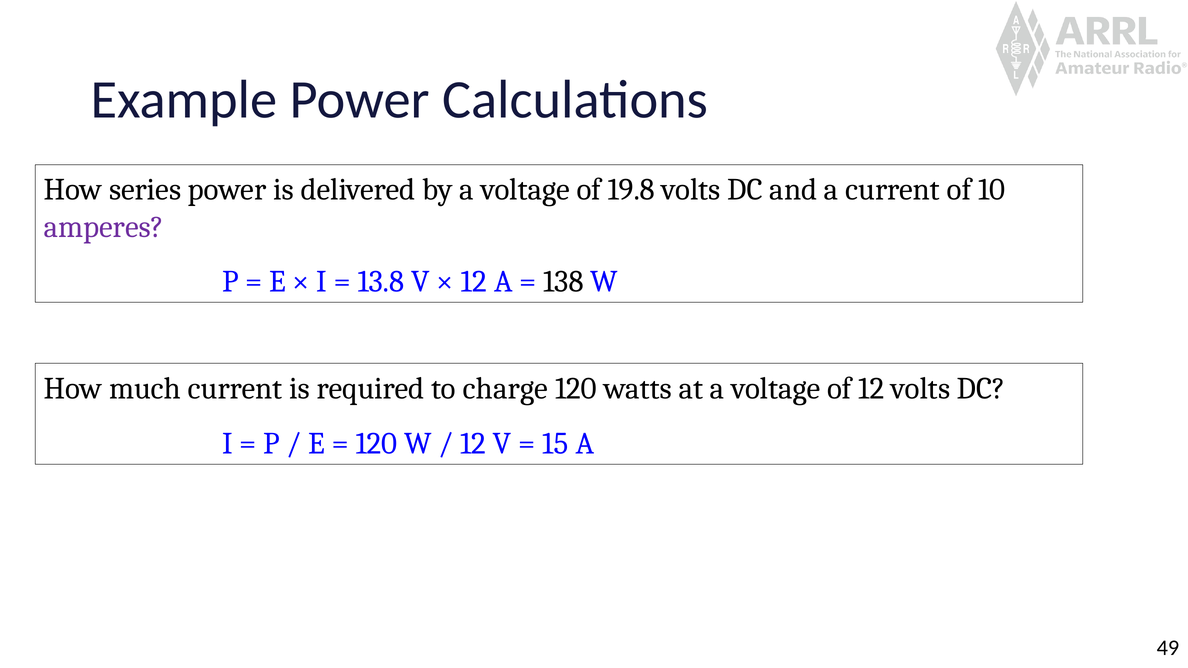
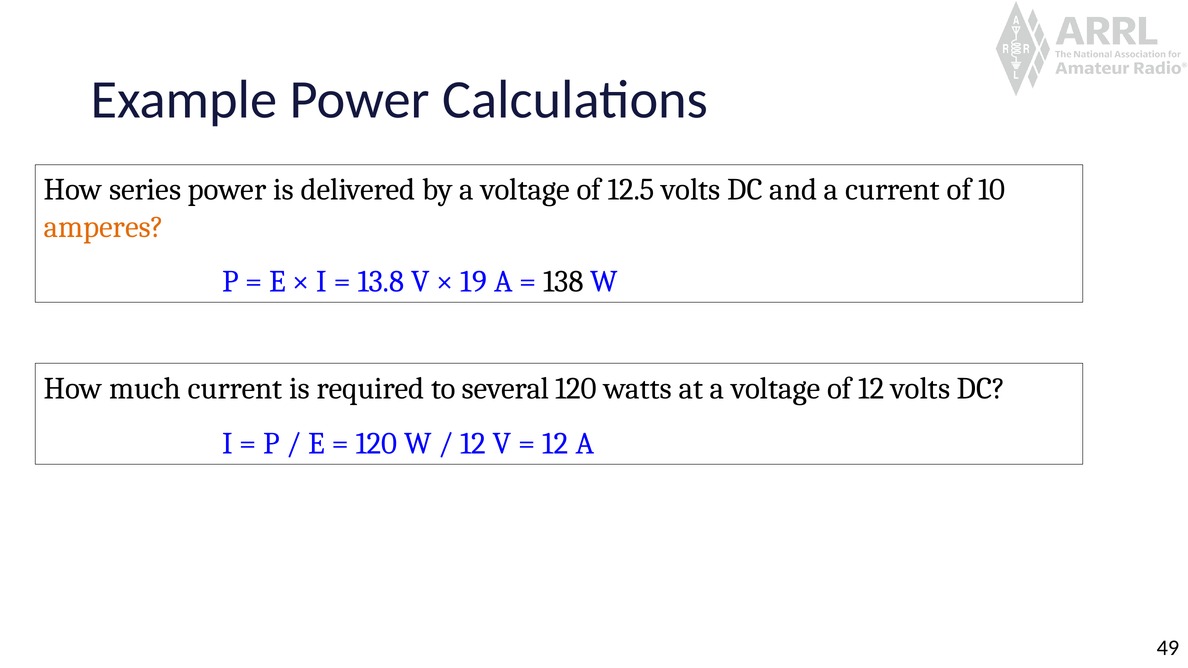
19.8: 19.8 -> 12.5
amperes colour: purple -> orange
12 at (474, 282): 12 -> 19
charge: charge -> several
15 at (555, 444): 15 -> 12
